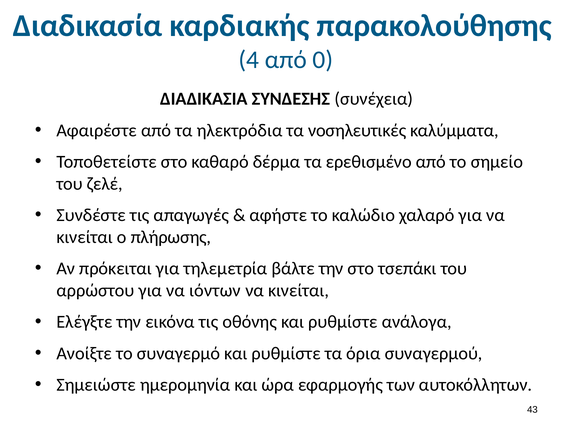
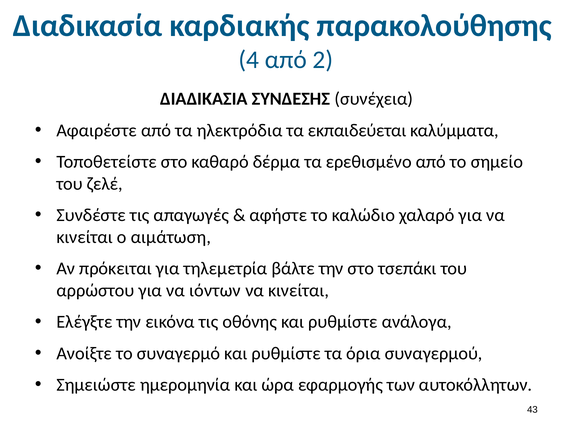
0: 0 -> 2
νοσηλευτικές: νοσηλευτικές -> εκπαιδεύεται
πλήρωσης: πλήρωσης -> αιμάτωση
